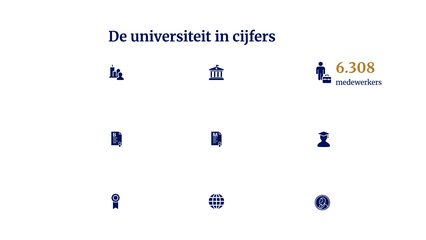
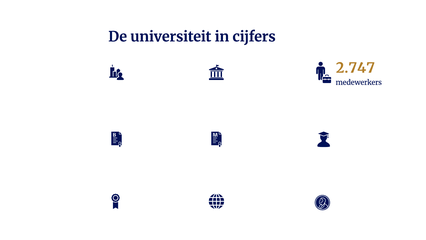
6.308: 6.308 -> 2.747
